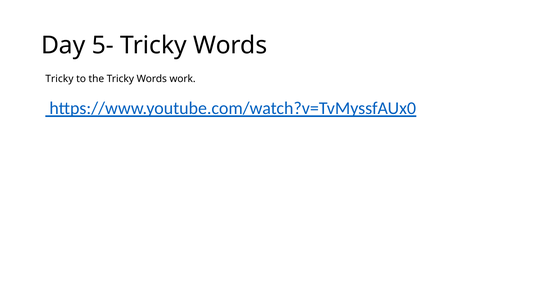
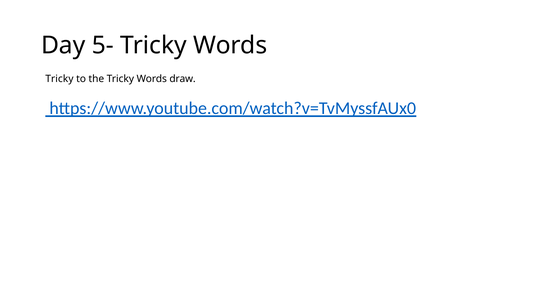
work: work -> draw
